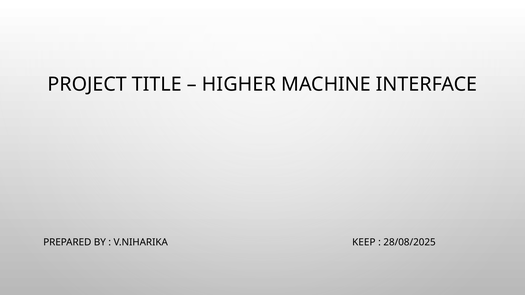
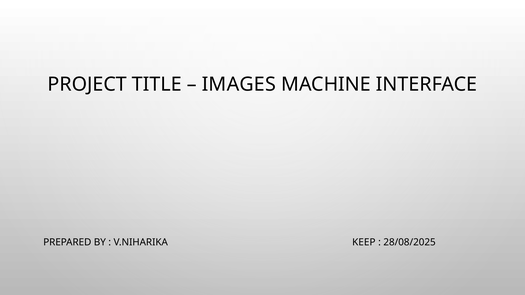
HIGHER: HIGHER -> IMAGES
